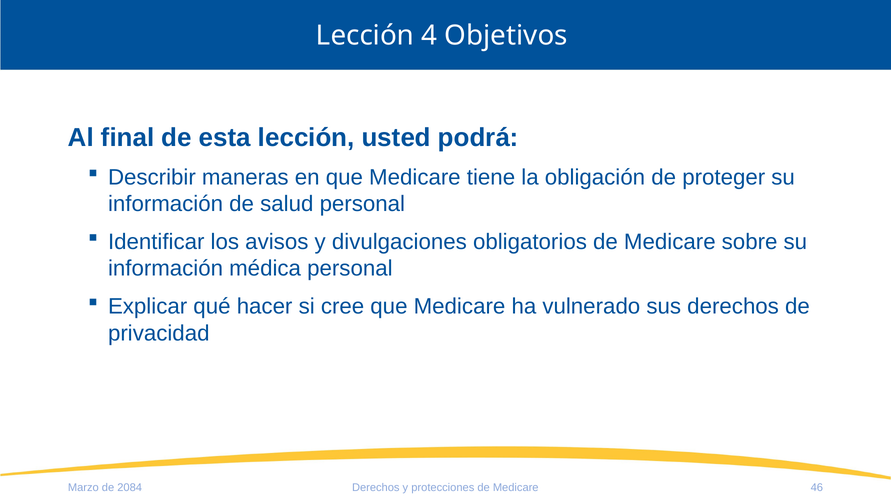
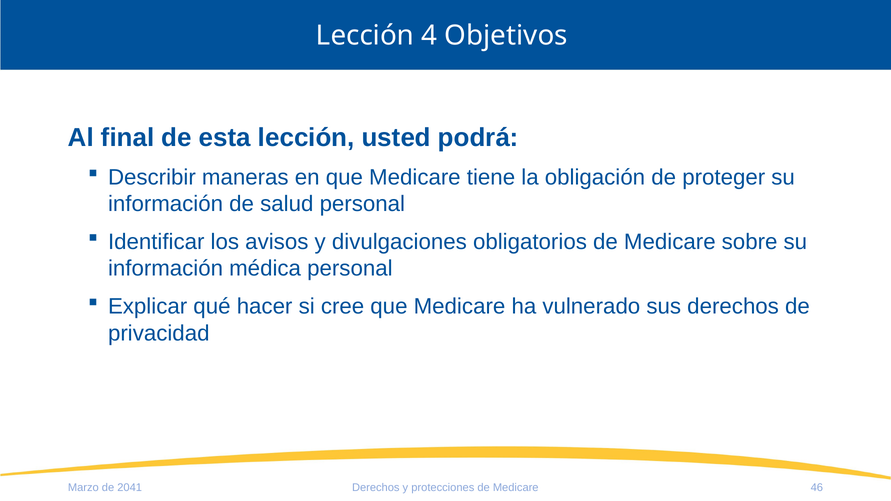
2084: 2084 -> 2041
